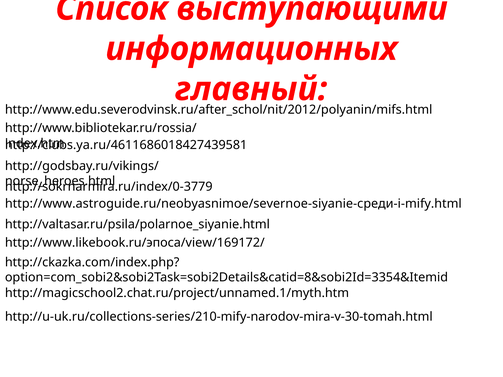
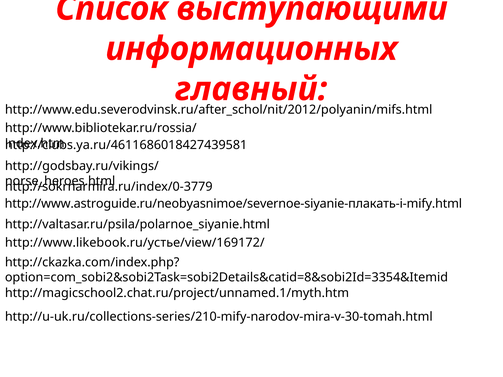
http://www.astroguide.ru/neobyasnimoe/severnoe-siyanie-среди-i-mify.html: http://www.astroguide.ru/neobyasnimoe/severnoe-siyanie-среди-i-mify.html -> http://www.astroguide.ru/neobyasnimoe/severnoe-siyanie-плакать-i-mify.html
http://www.likebook.ru/эпоса/view/169172/: http://www.likebook.ru/эпоса/view/169172/ -> http://www.likebook.ru/устье/view/169172/
